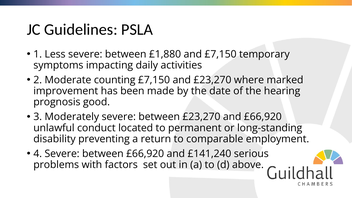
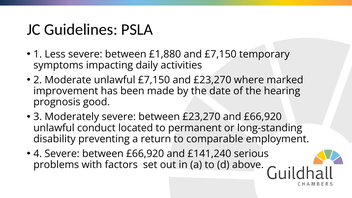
Moderate counting: counting -> unlawful
